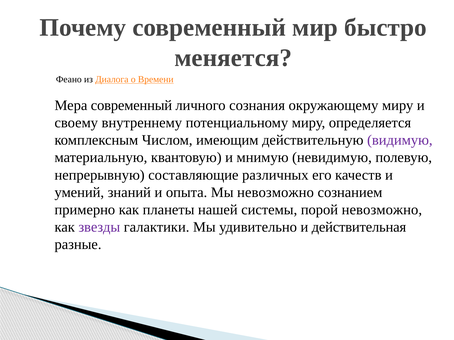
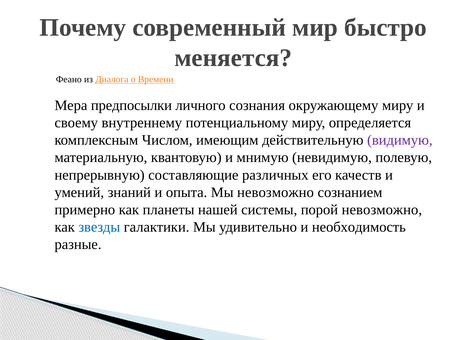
Мера современный: современный -> предпосылки
звезды colour: purple -> blue
действительная: действительная -> необходимость
